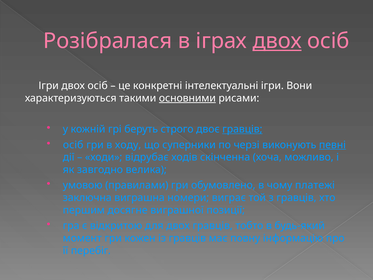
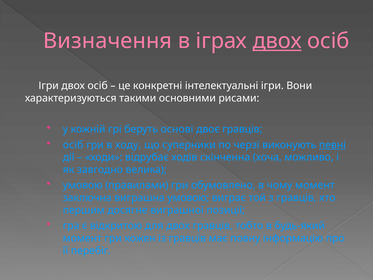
Розібралася: Розібралася -> Визначення
основними underline: present -> none
строго: строго -> основі
гравців at (242, 129) underline: present -> none
чому платежі: платежі -> момент
виграшна номери: номери -> умовою
